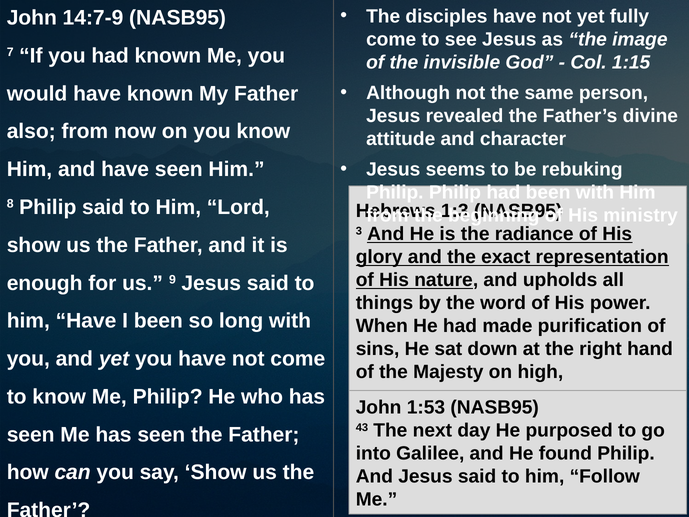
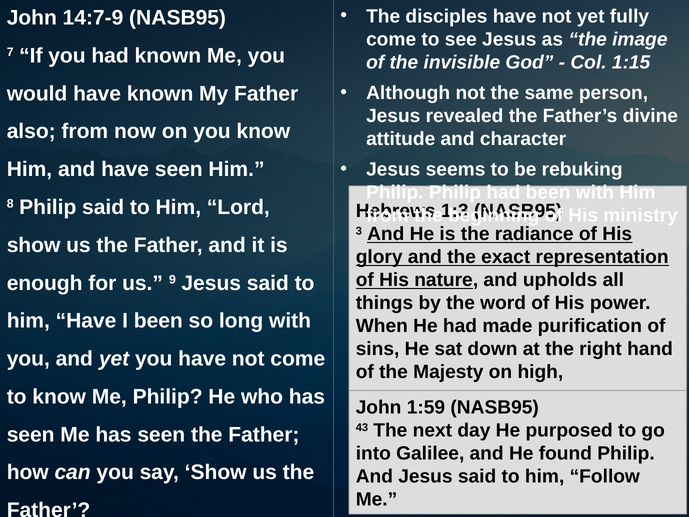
1:53: 1:53 -> 1:59
